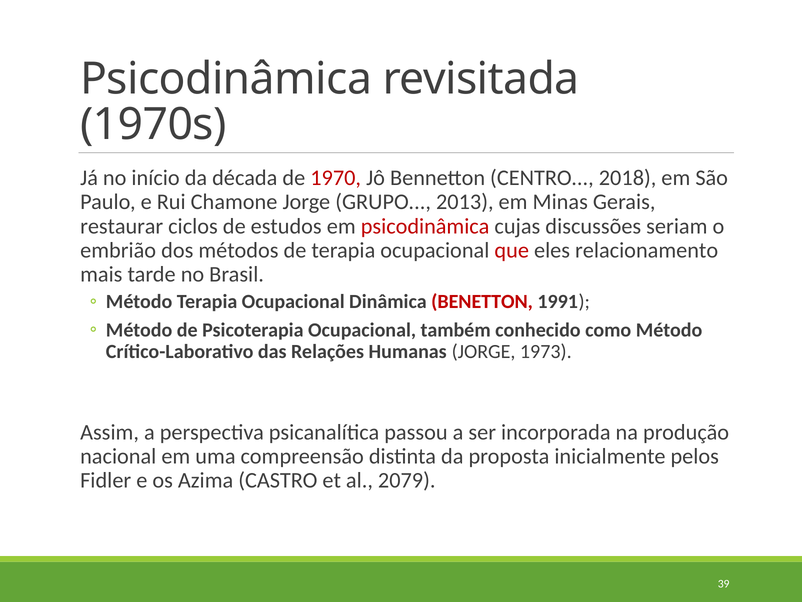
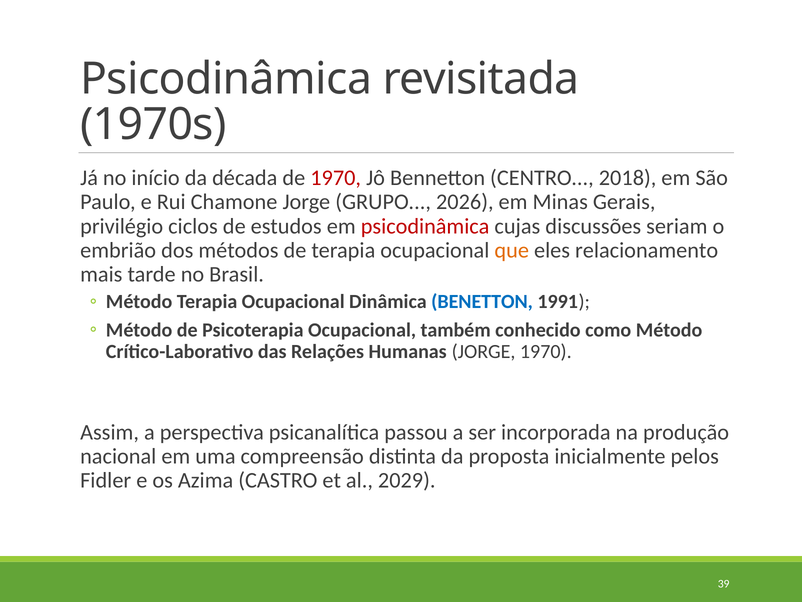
2013: 2013 -> 2026
restaurar: restaurar -> privilégio
que colour: red -> orange
BENETTON colour: red -> blue
JORGE 1973: 1973 -> 1970
2079: 2079 -> 2029
